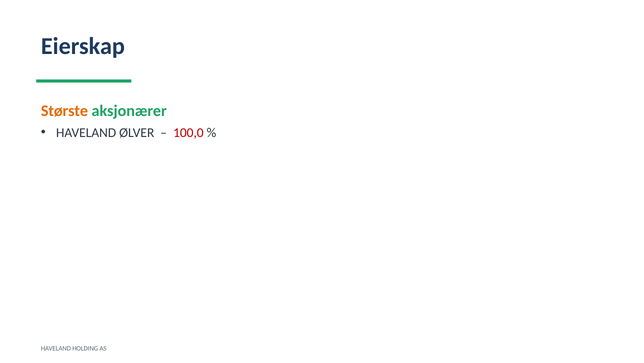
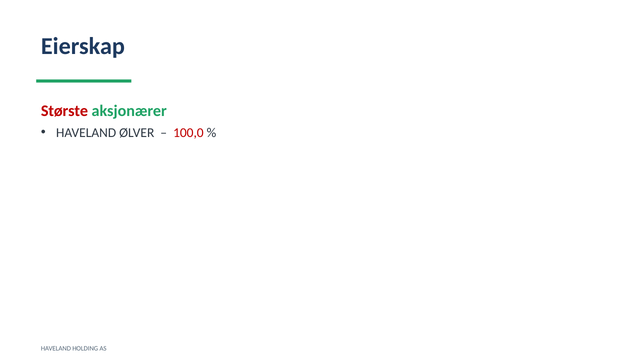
Største colour: orange -> red
